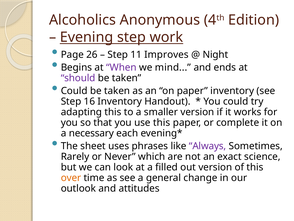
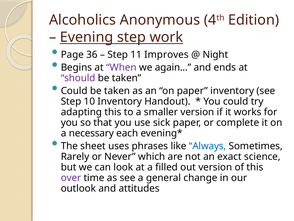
26: 26 -> 36
mind: mind -> again
16: 16 -> 10
use this: this -> sick
Always colour: purple -> blue
over colour: orange -> purple
